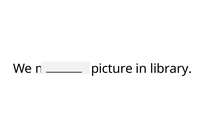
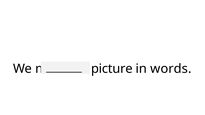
library: library -> words
